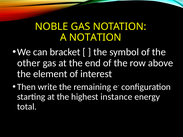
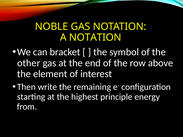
instance: instance -> principle
total: total -> from
